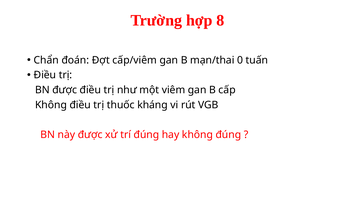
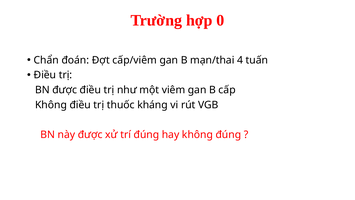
8: 8 -> 0
0: 0 -> 4
